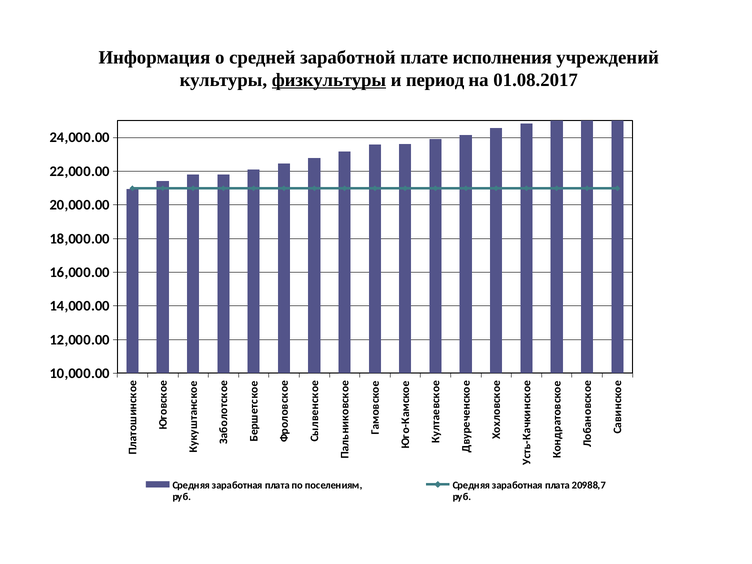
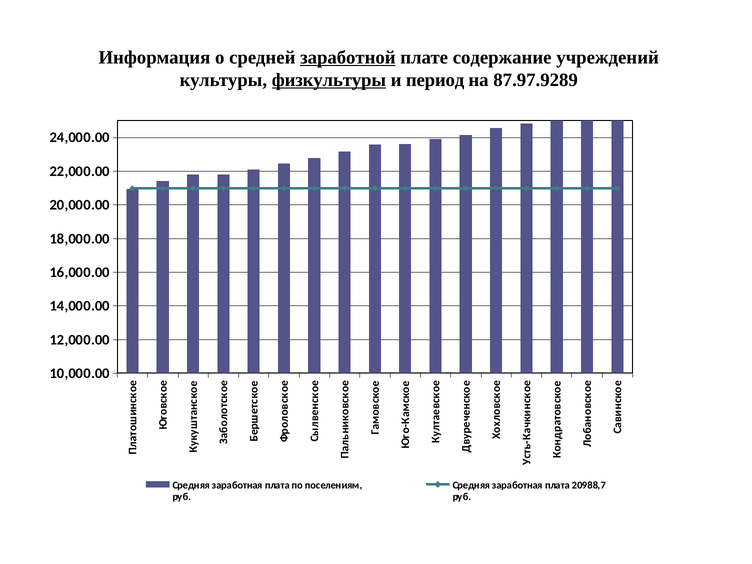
заработной underline: none -> present
исполнения: исполнения -> содержание
01.08.2017: 01.08.2017 -> 87.97.9289
